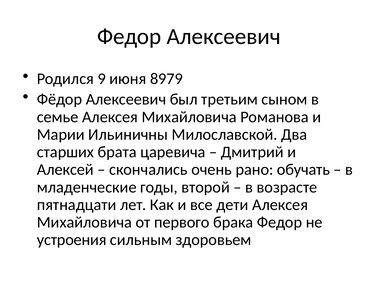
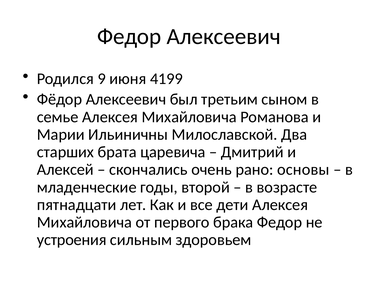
8979: 8979 -> 4199
обучать: обучать -> основы
